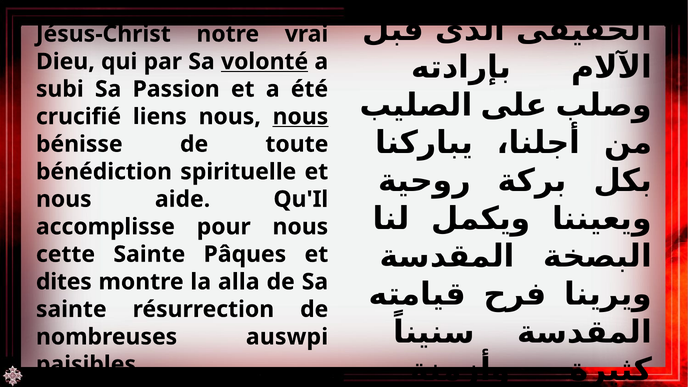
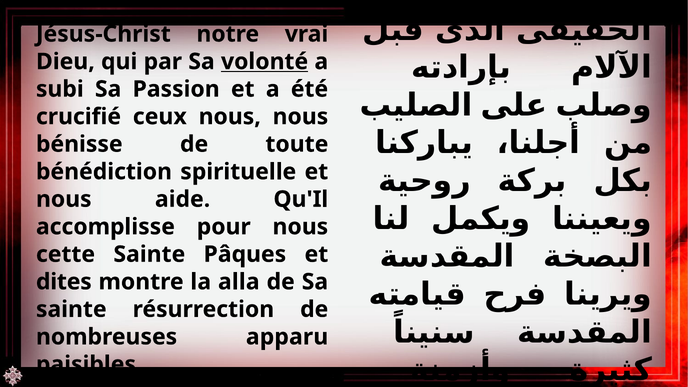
liens: liens -> ceux
nous at (300, 117) underline: present -> none
auswpi: auswpi -> apparu
